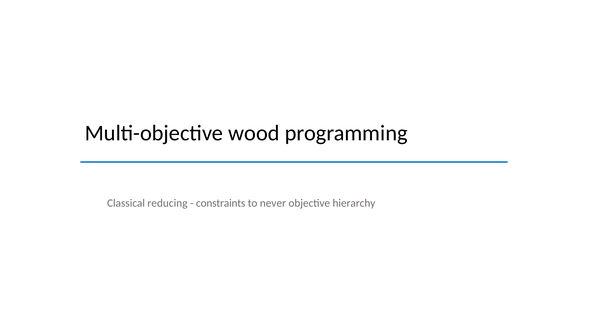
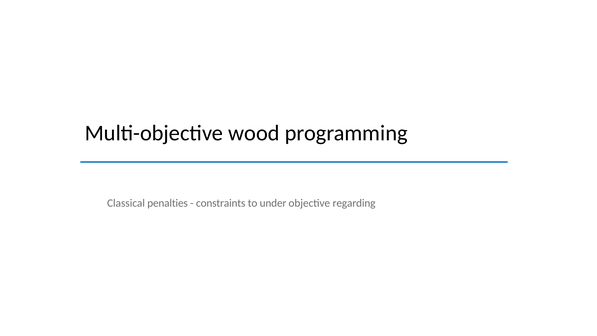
reducing: reducing -> penalties
never: never -> under
hierarchy: hierarchy -> regarding
